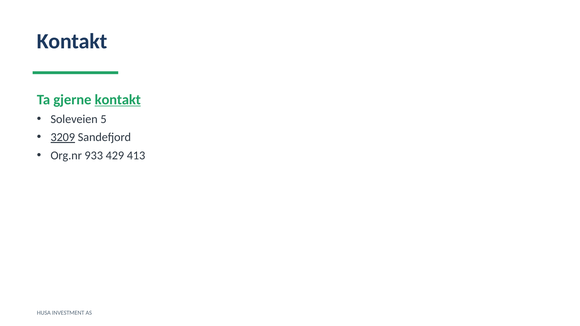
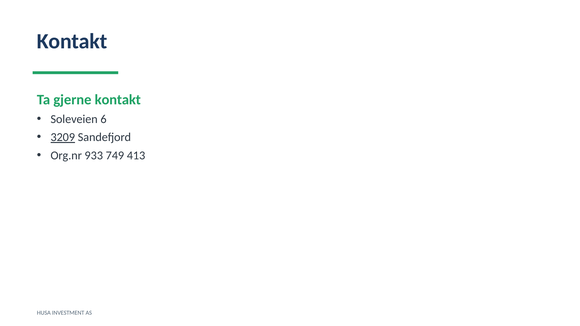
kontakt at (118, 100) underline: present -> none
5: 5 -> 6
429: 429 -> 749
